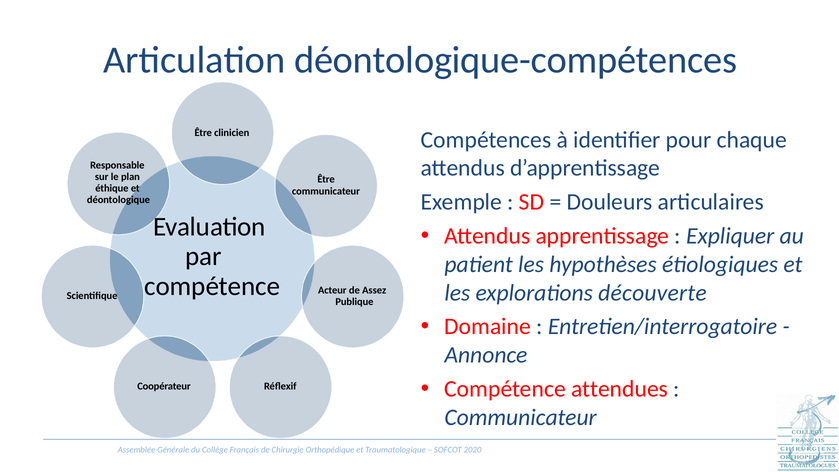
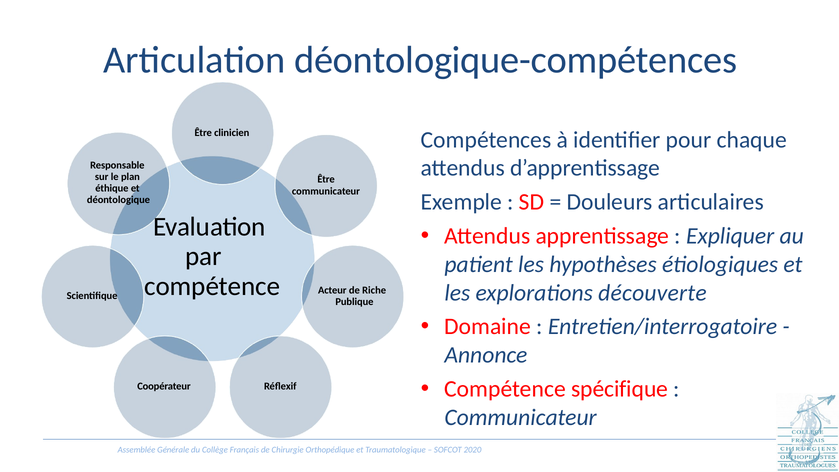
Assez: Assez -> Riche
attendues: attendues -> spécifique
